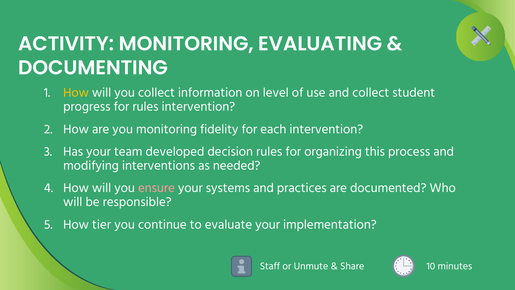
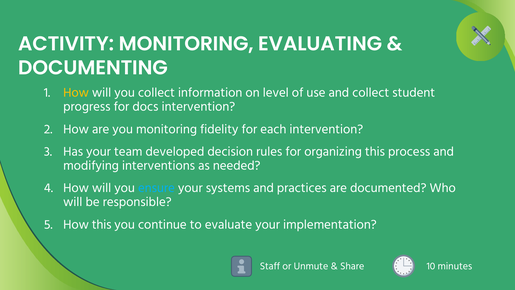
for rules: rules -> docs
ensure colour: pink -> light blue
How tier: tier -> this
